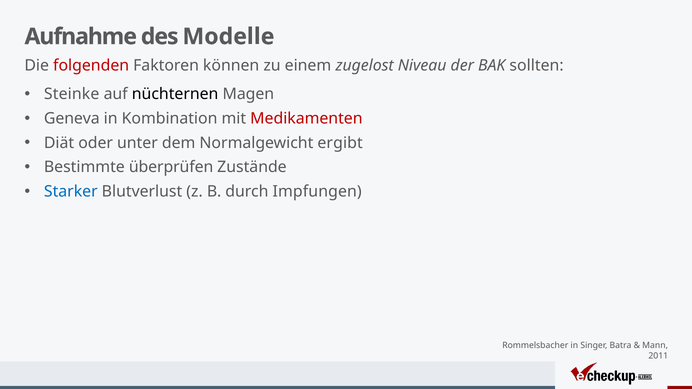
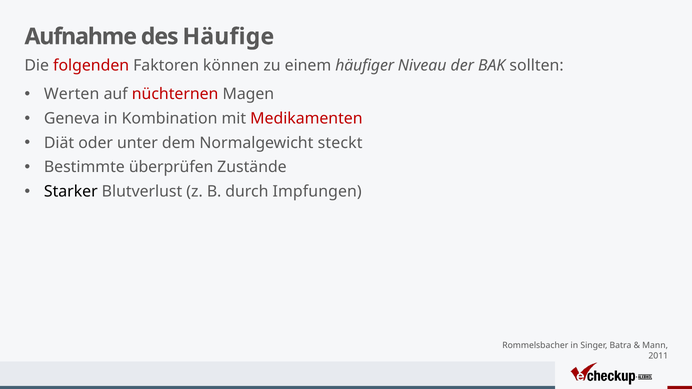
Modelle: Modelle -> Häufige
zugelost: zugelost -> häufiger
Steinke: Steinke -> Werten
nüchternen colour: black -> red
ergibt: ergibt -> steckt
Starker colour: blue -> black
